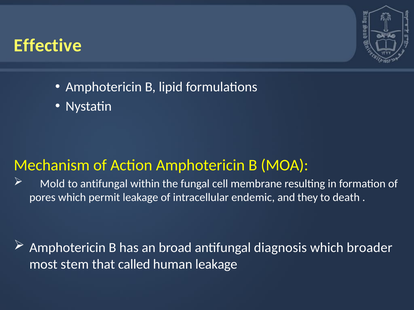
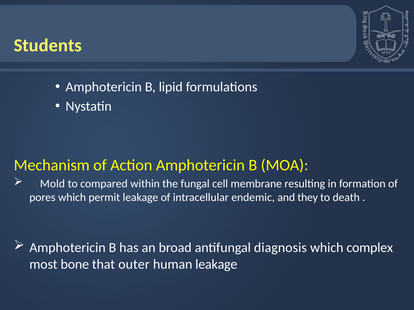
Effective: Effective -> Students
to antifungal: antifungal -> compared
broader: broader -> complex
stem: stem -> bone
called: called -> outer
